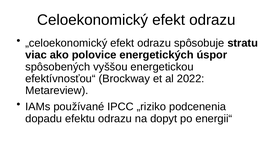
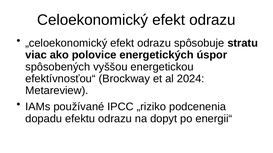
2022: 2022 -> 2024
